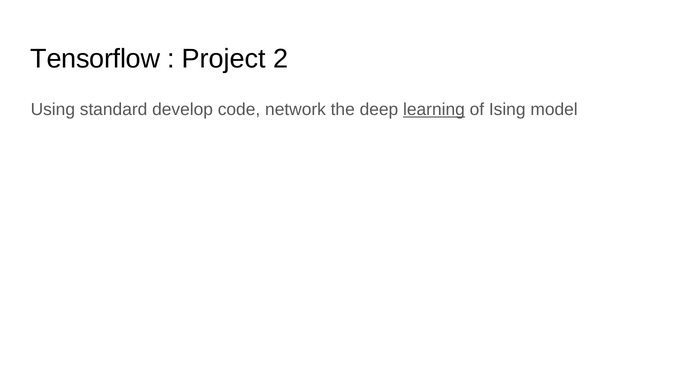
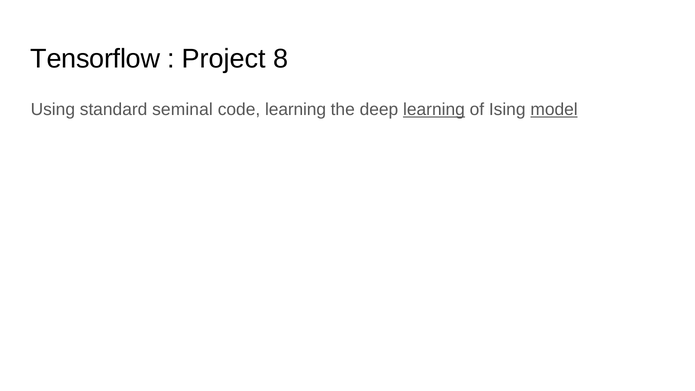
2: 2 -> 8
develop: develop -> seminal
code network: network -> learning
model underline: none -> present
